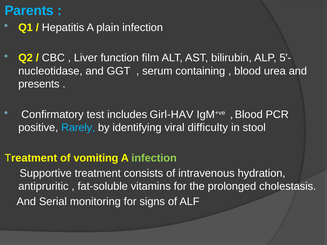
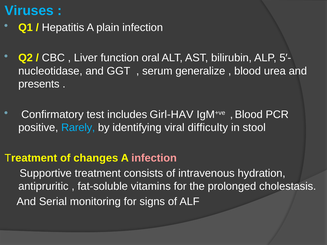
Parents: Parents -> Viruses
film: film -> oral
containing: containing -> generalize
vomiting: vomiting -> changes
infection at (154, 158) colour: light green -> pink
